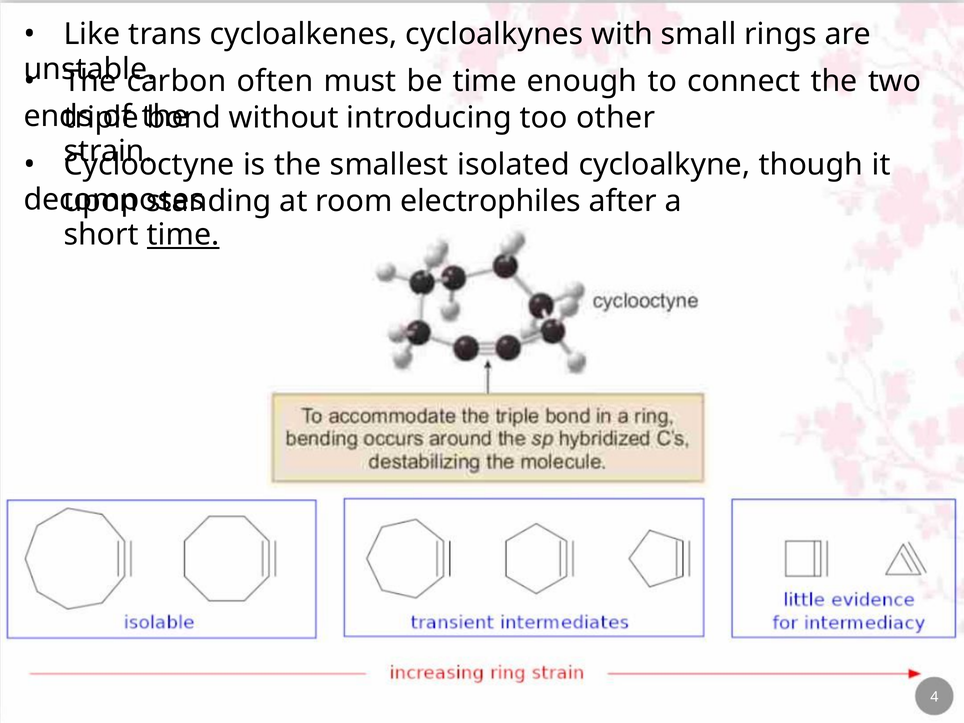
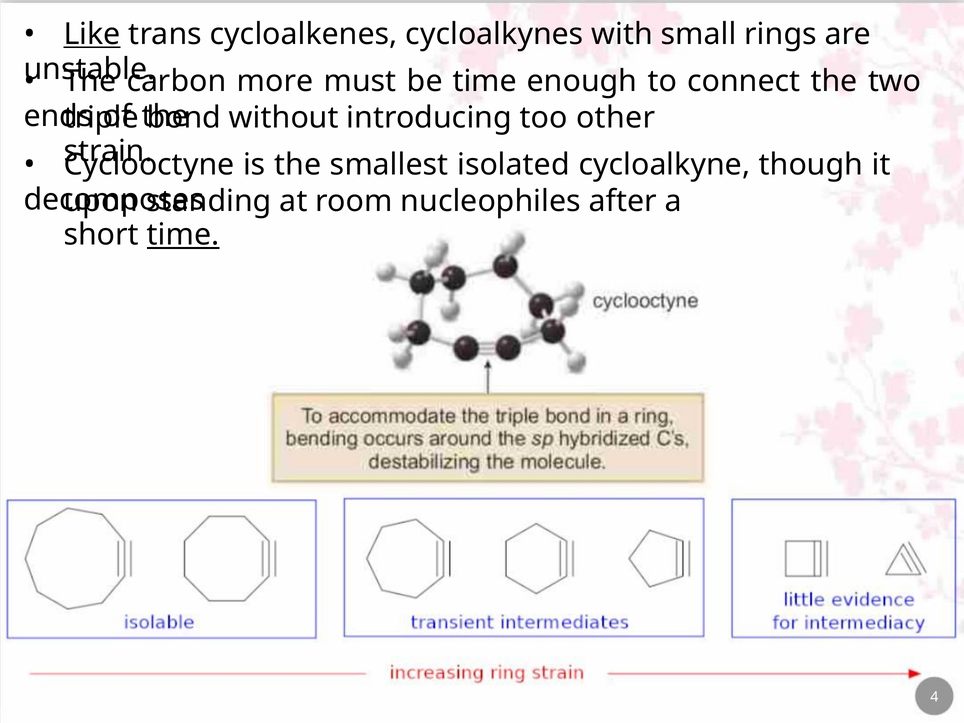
Like underline: none -> present
often: often -> more
electrophiles: electrophiles -> nucleophiles
